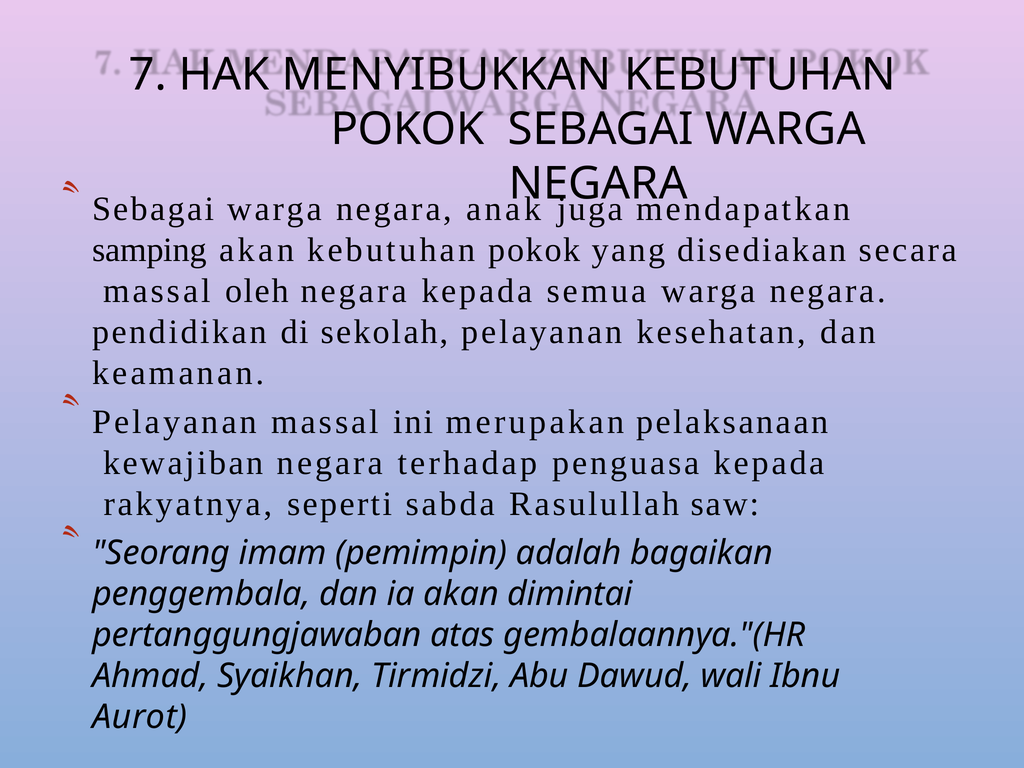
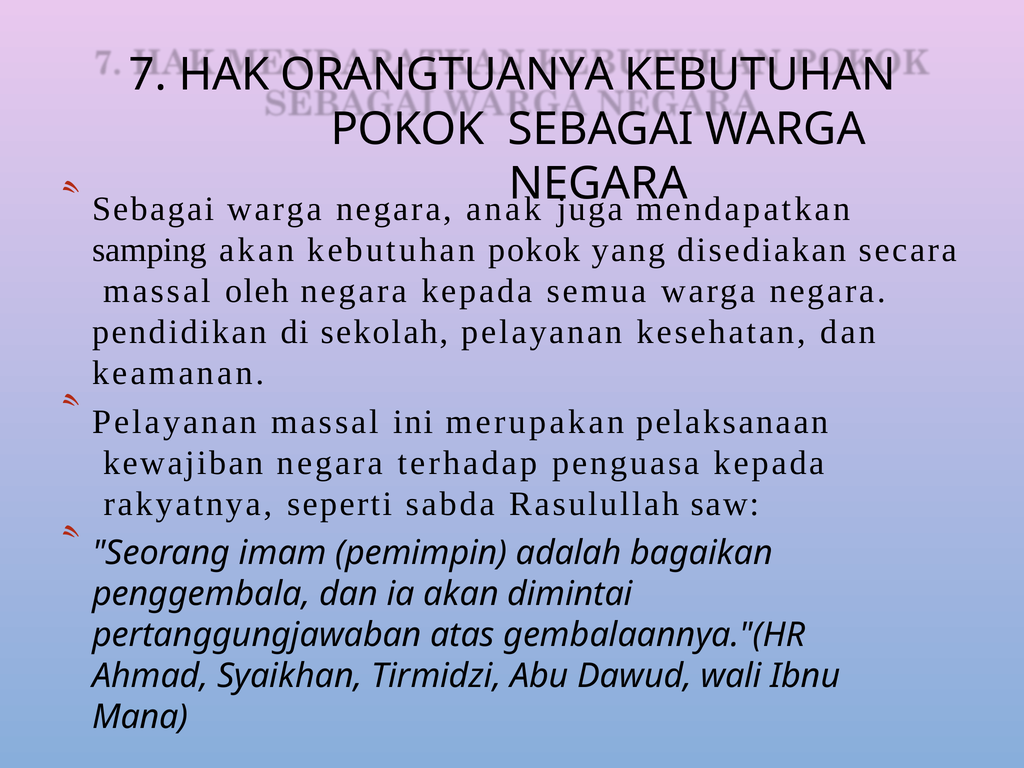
MENYIBUKKAN: MENYIBUKKAN -> ORANGTUANYA
Aurot: Aurot -> Mana
